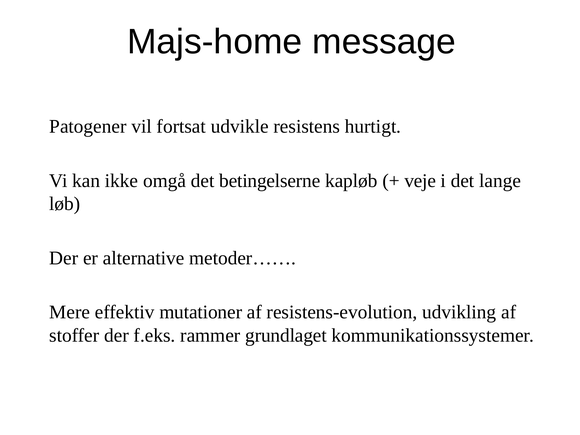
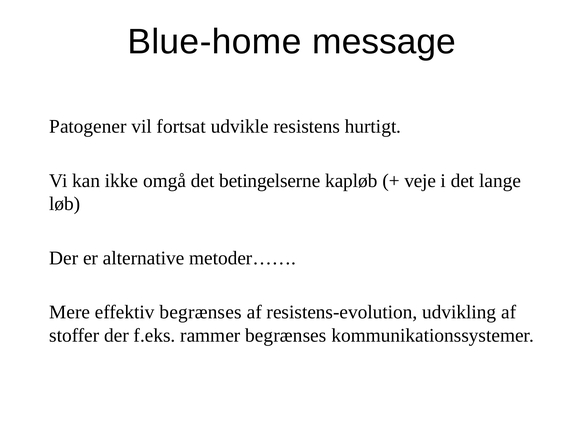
Majs-home: Majs-home -> Blue-home
effektiv mutationer: mutationer -> begrænses
rammer grundlaget: grundlaget -> begrænses
